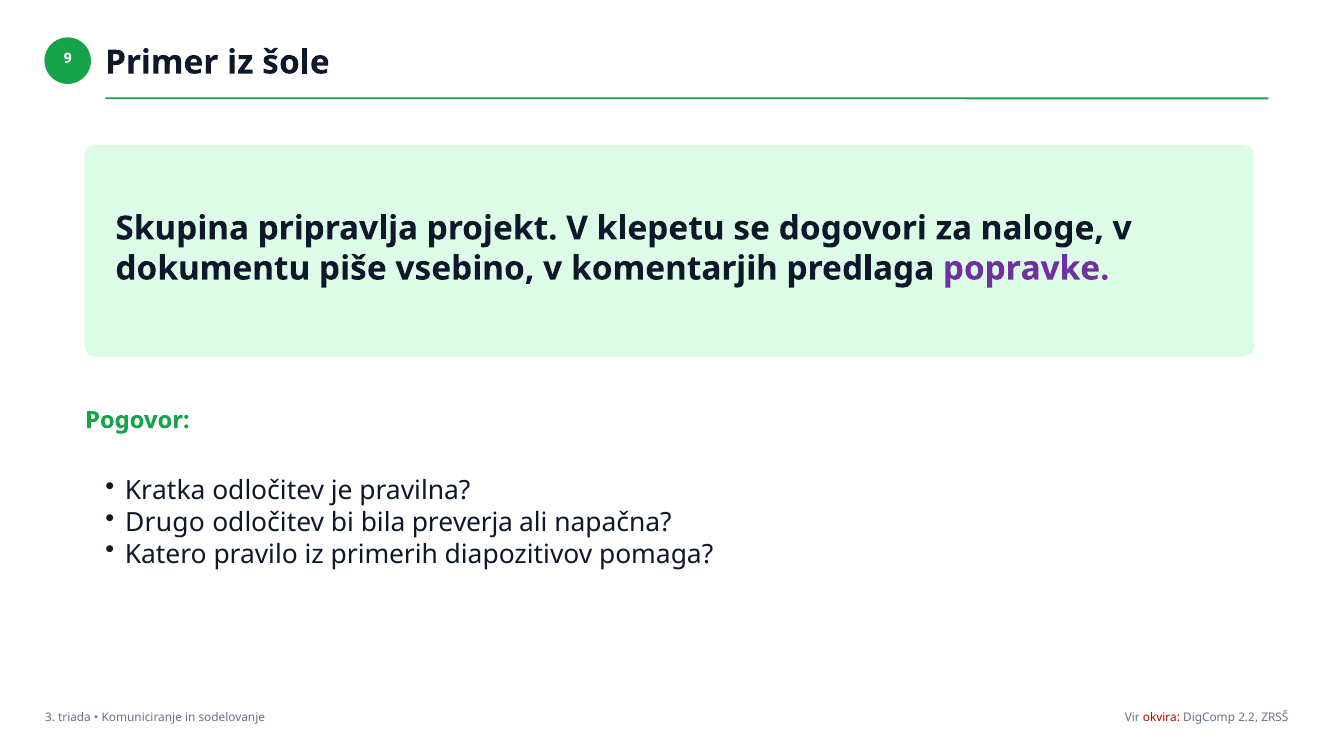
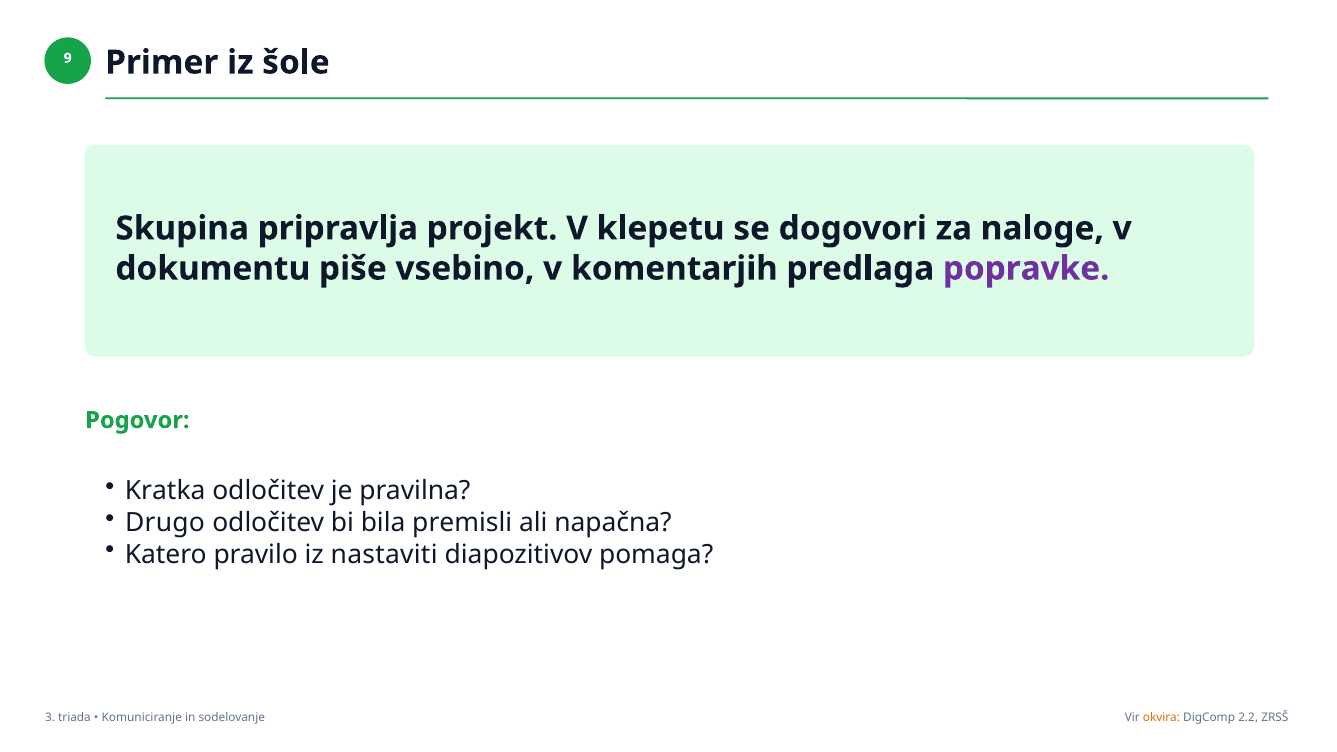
preverja: preverja -> premisli
primerih: primerih -> nastaviti
okvira colour: red -> orange
